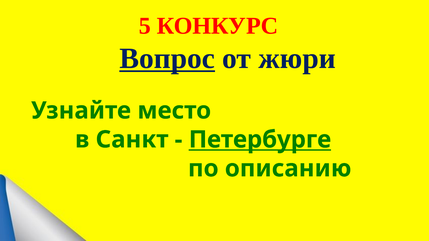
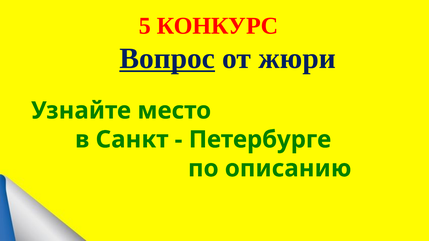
Петербурге underline: present -> none
